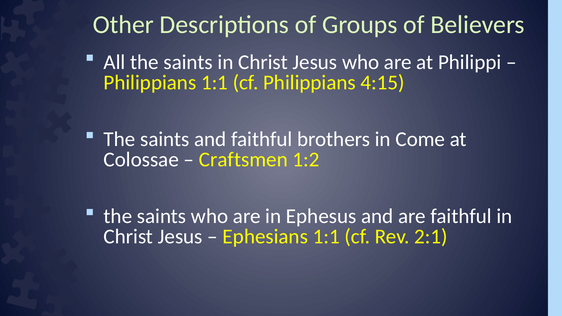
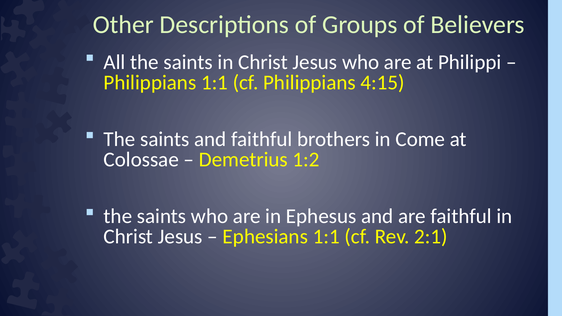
Craftsmen: Craftsmen -> Demetrius
